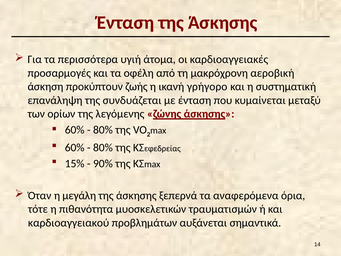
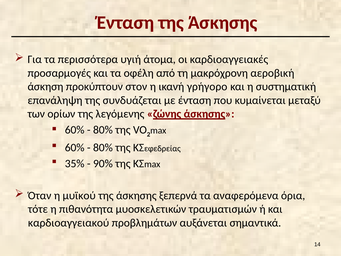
ζωής: ζωής -> στον
15%: 15% -> 35%
μεγάλη: μεγάλη -> μυϊκού
